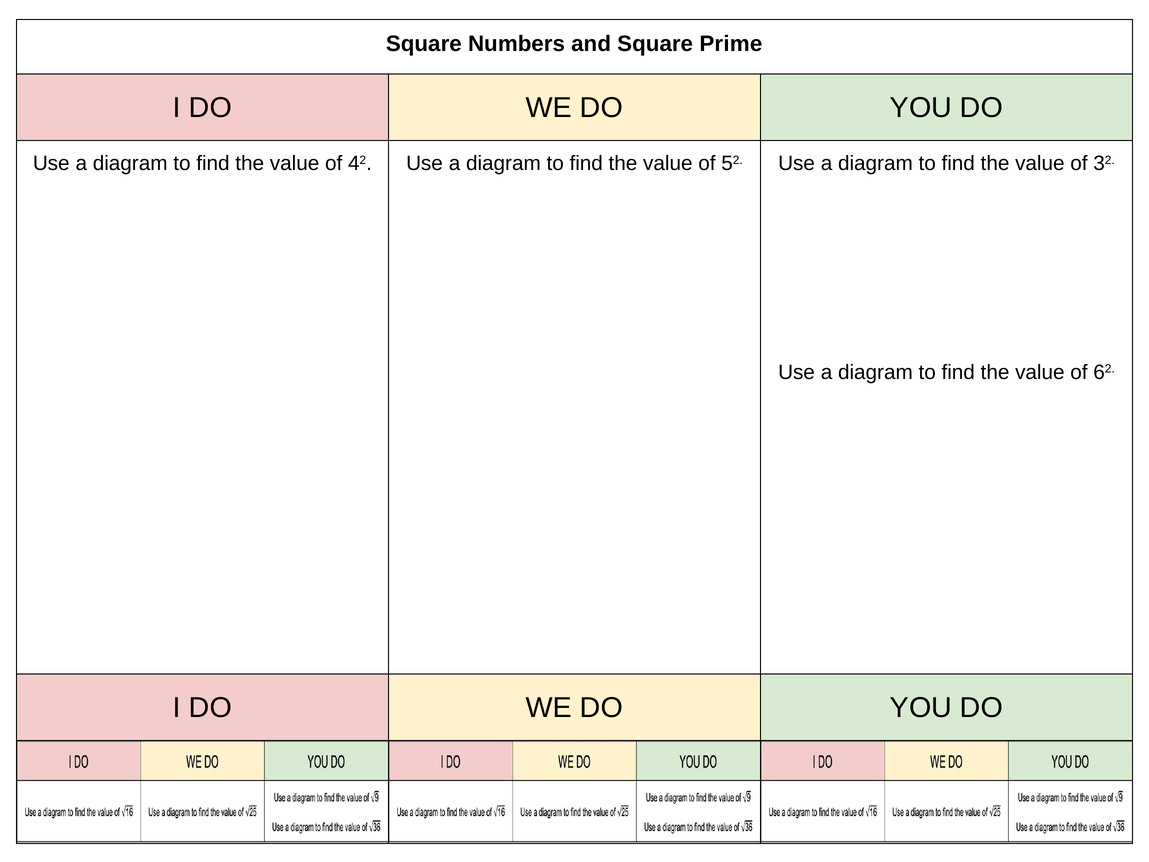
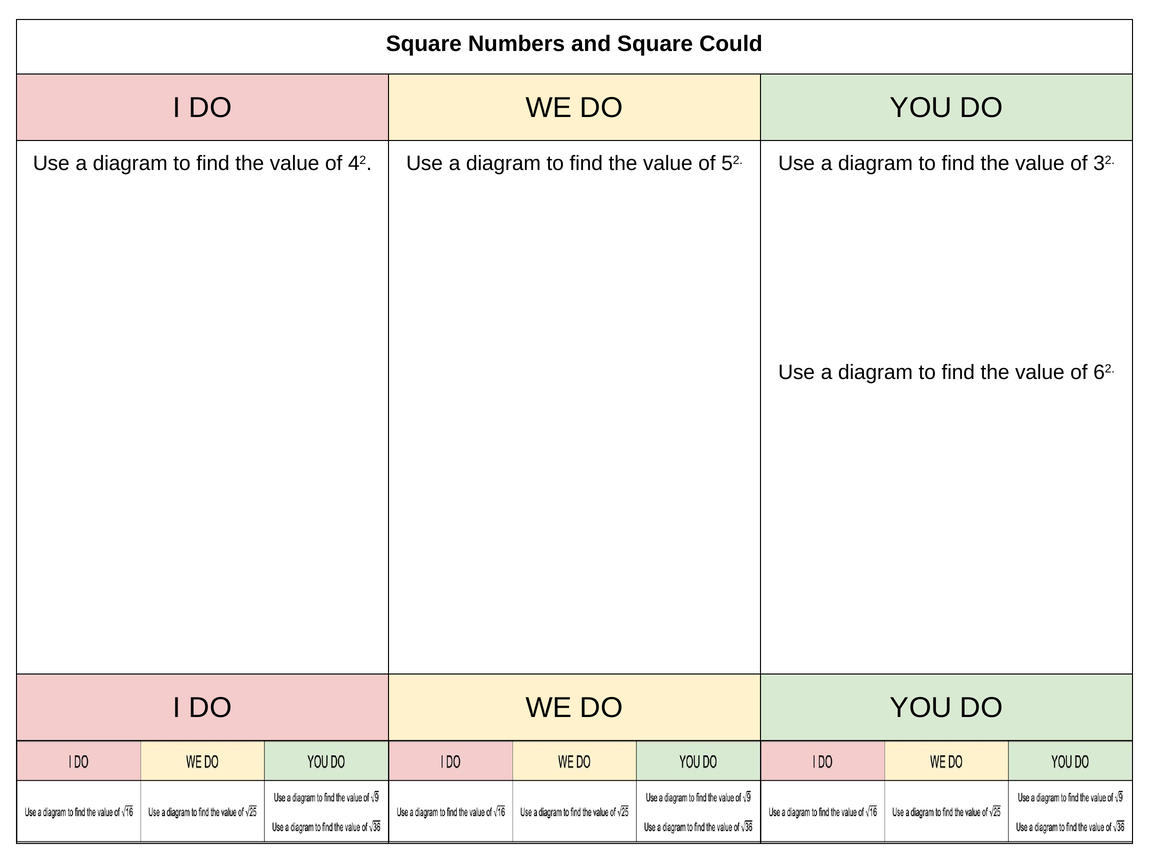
Prime: Prime -> Could
